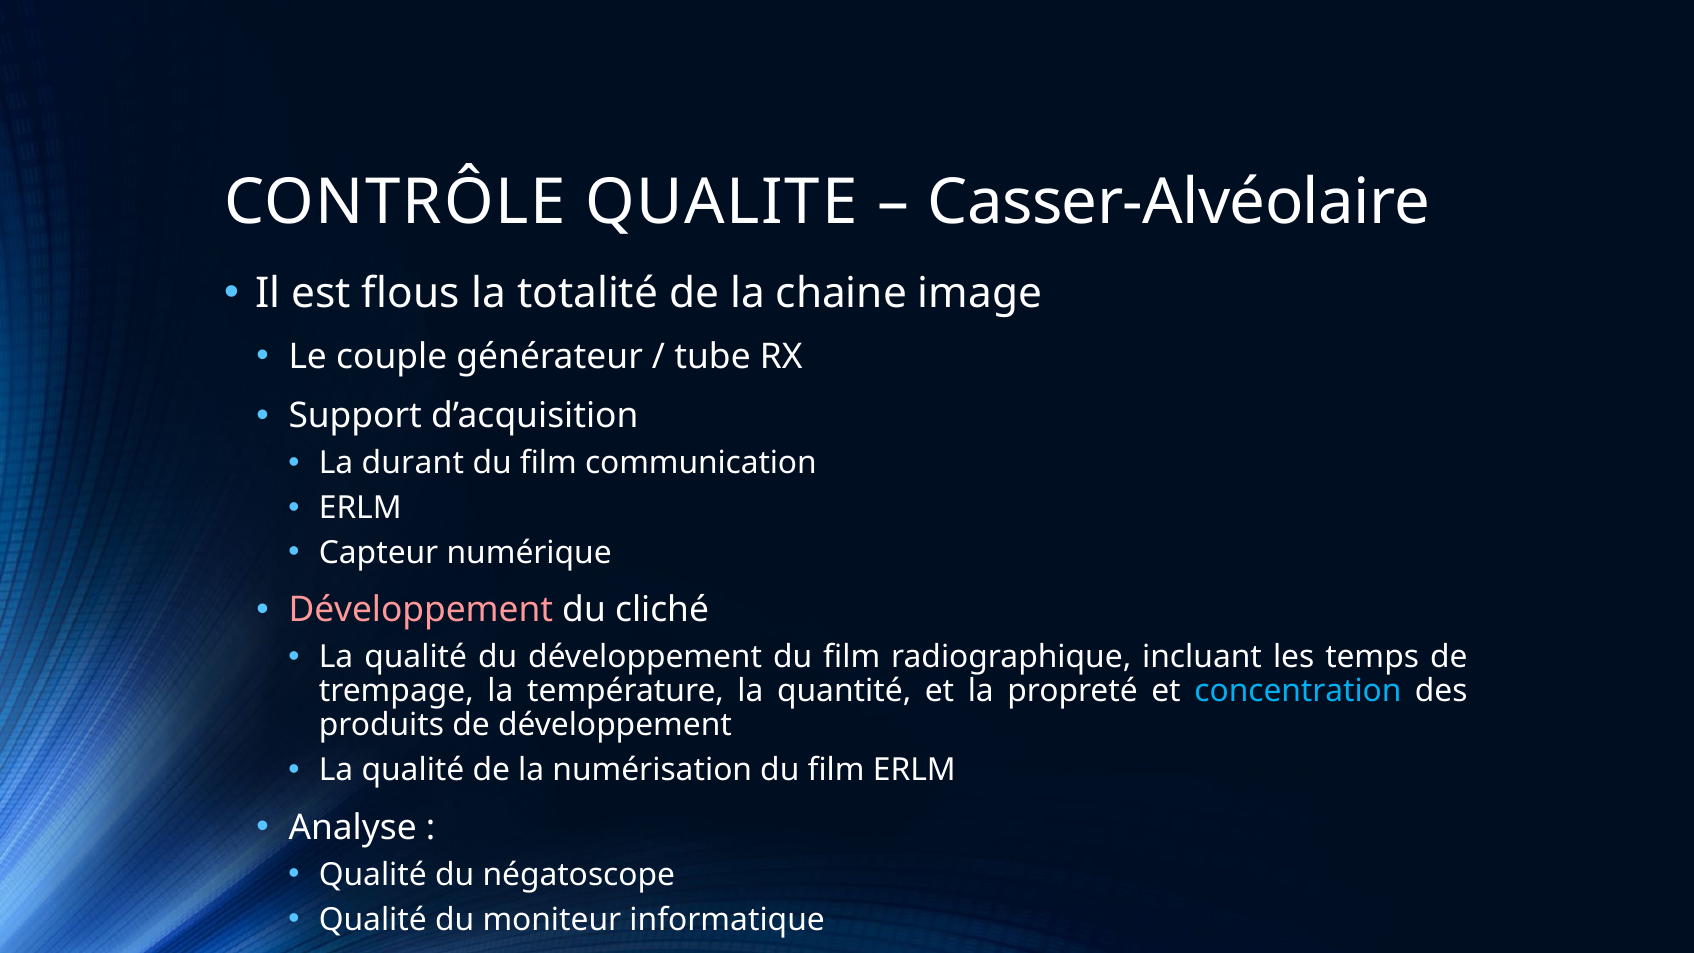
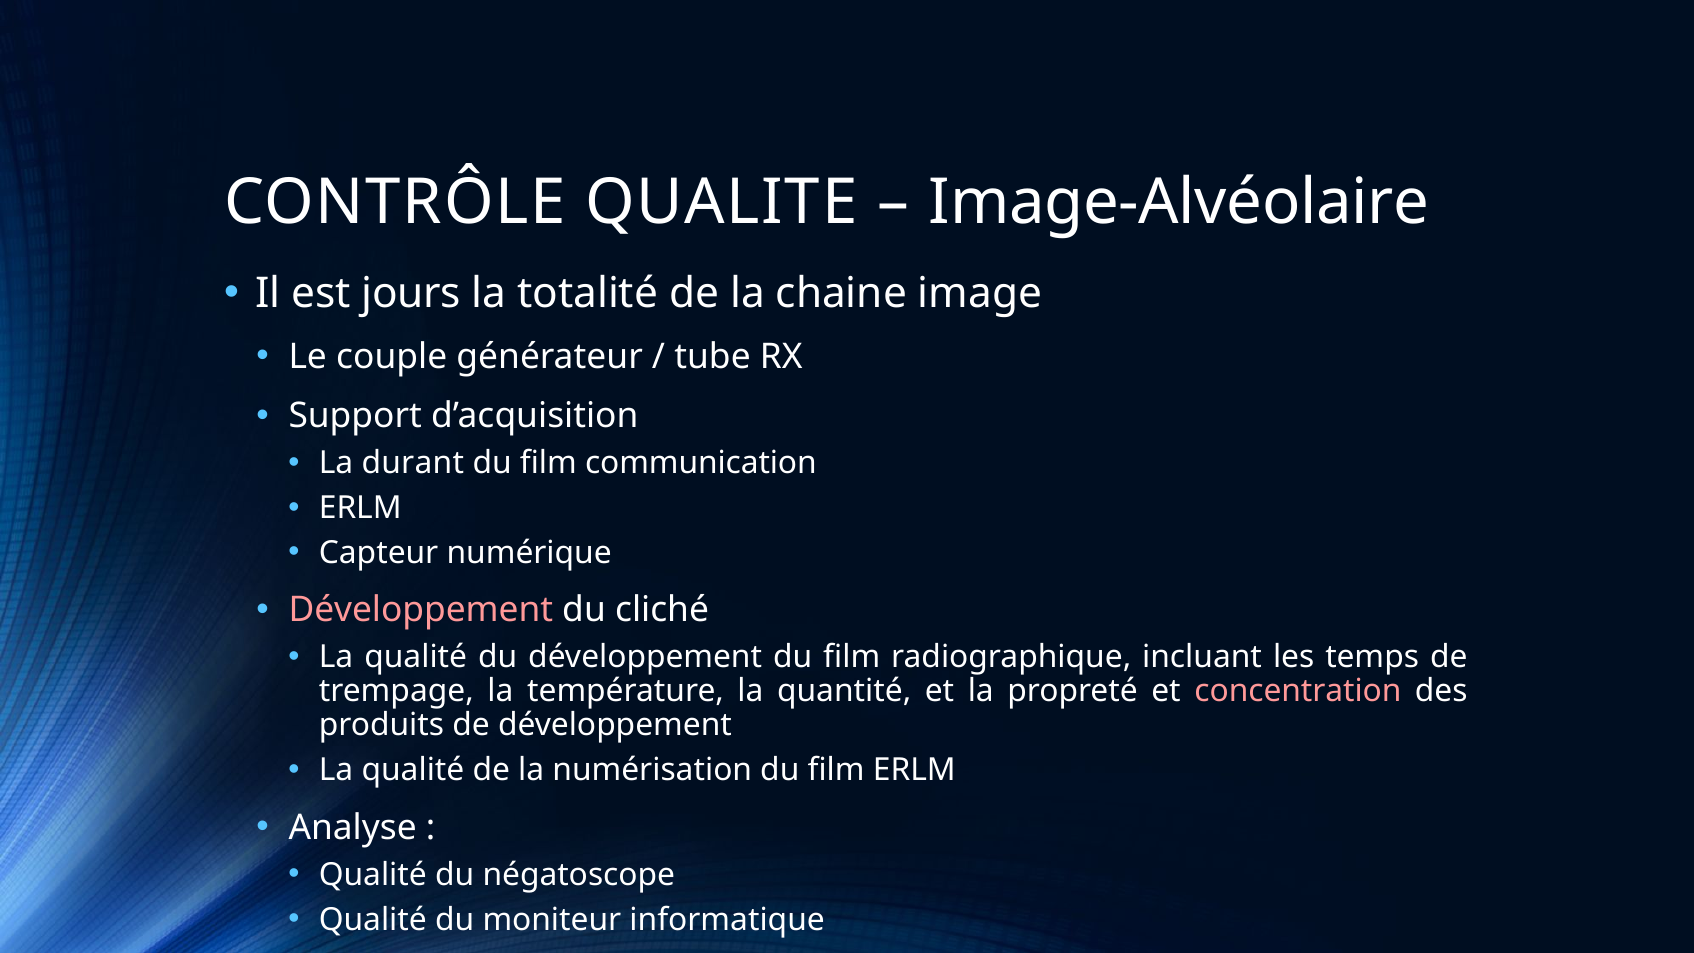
Casser-Alvéolaire: Casser-Alvéolaire -> Image-Alvéolaire
flous: flous -> jours
concentration colour: light blue -> pink
